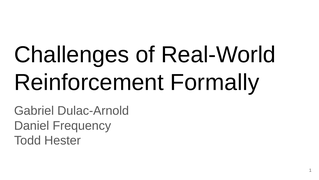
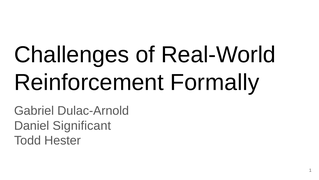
Frequency: Frequency -> Significant
